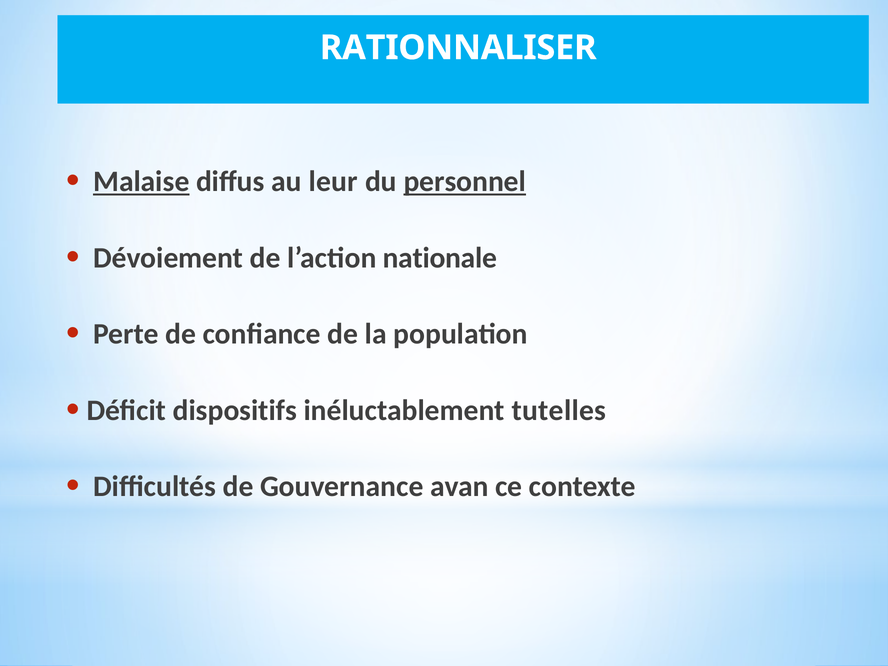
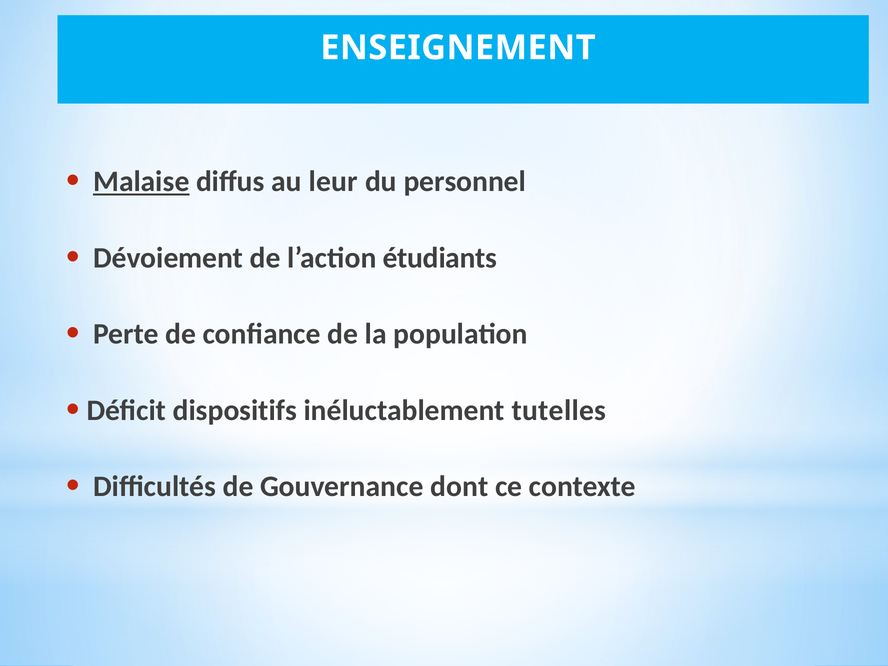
RATIONNALISER: RATIONNALISER -> ENSEIGNEMENT
personnel underline: present -> none
nationale: nationale -> étudiants
avan: avan -> dont
